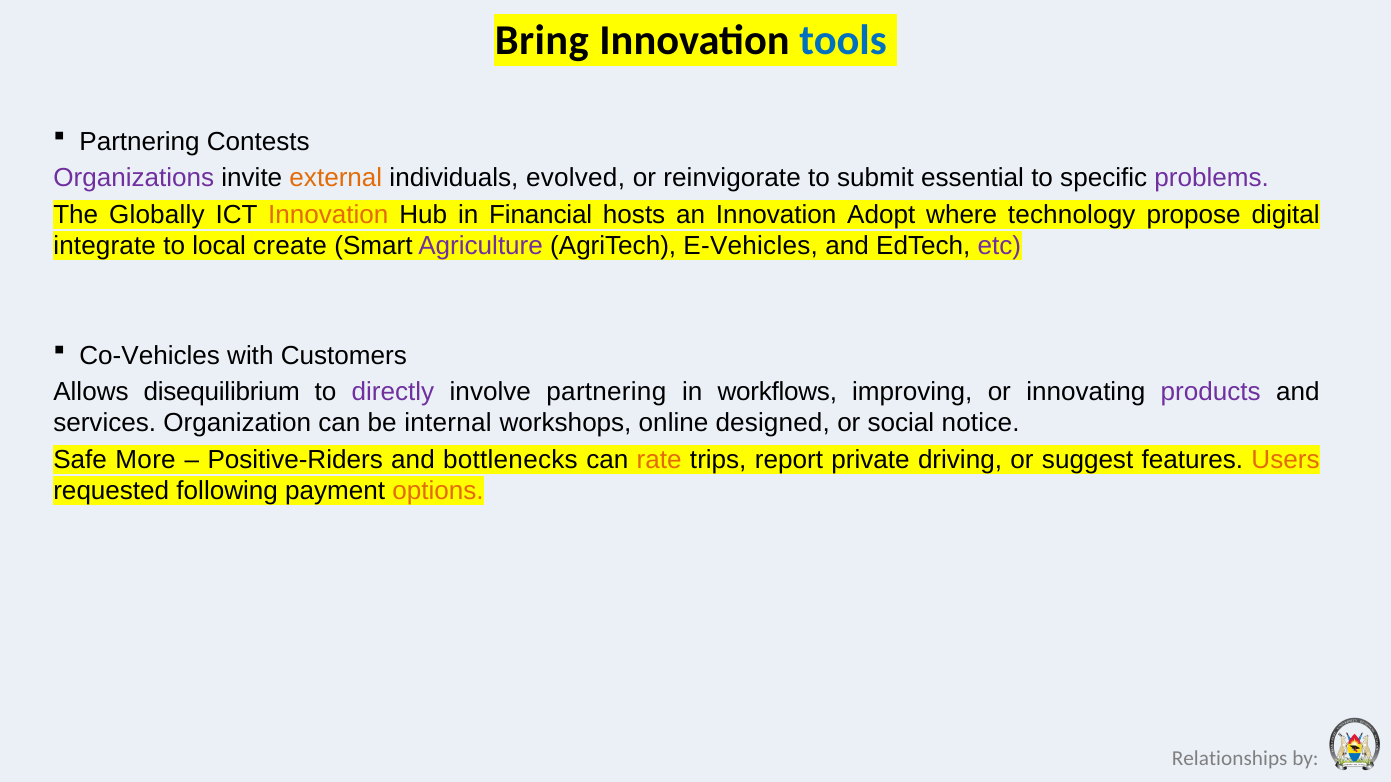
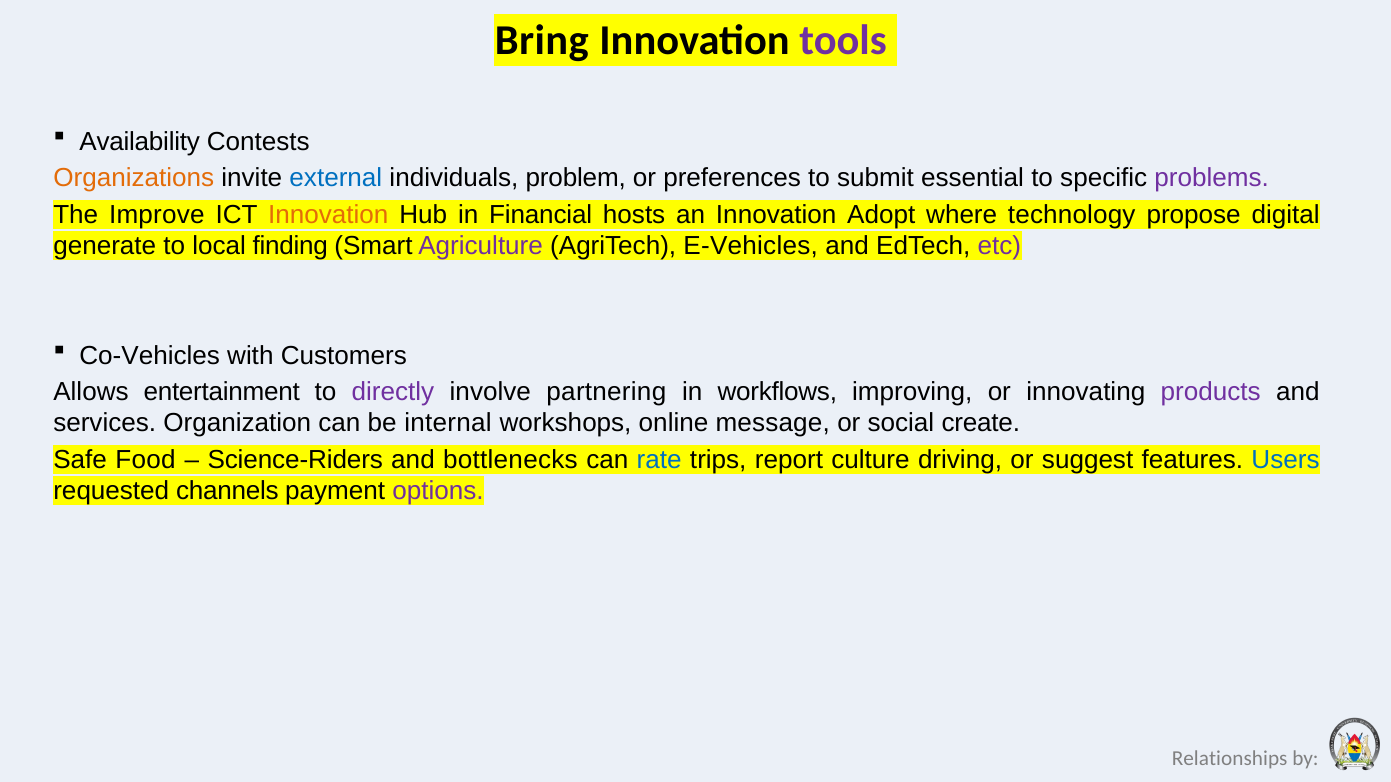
tools colour: blue -> purple
Partnering at (140, 142): Partnering -> Availability
Organizations colour: purple -> orange
external colour: orange -> blue
evolved: evolved -> problem
reinvigorate: reinvigorate -> preferences
Globally: Globally -> Improve
integrate: integrate -> generate
create: create -> finding
disequilibrium: disequilibrium -> entertainment
designed: designed -> message
notice: notice -> create
More: More -> Food
Positive-Riders: Positive-Riders -> Science-Riders
rate colour: orange -> blue
private: private -> culture
Users colour: orange -> blue
following: following -> channels
options colour: orange -> purple
